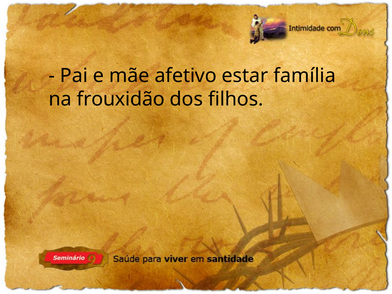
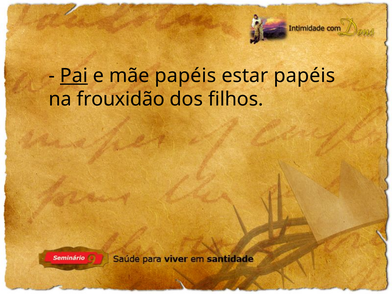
Pai underline: none -> present
mãe afetivo: afetivo -> papéis
estar família: família -> papéis
